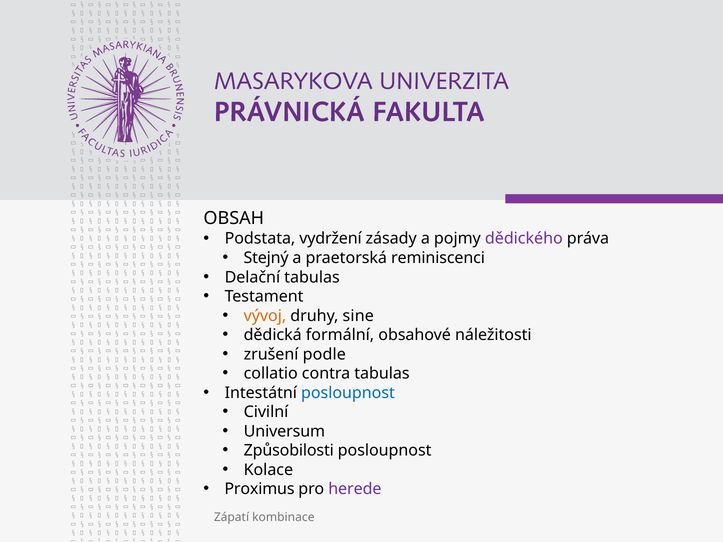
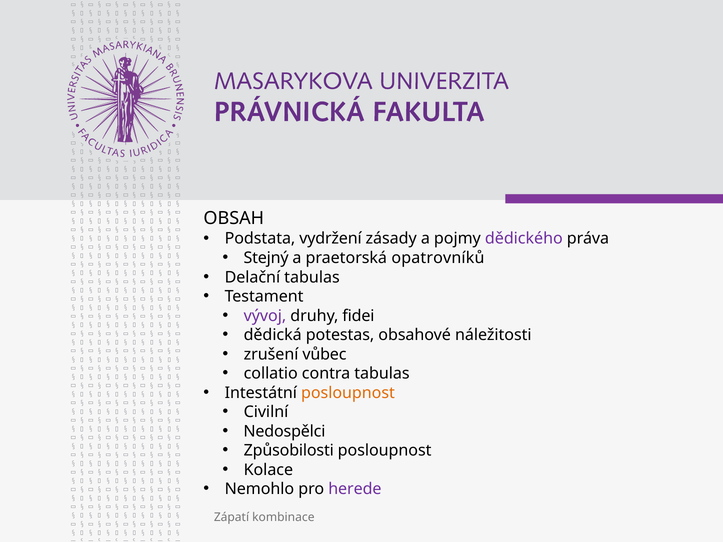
reminiscenci: reminiscenci -> opatrovníků
vývoj colour: orange -> purple
sine: sine -> fidei
formální: formální -> potestas
podle: podle -> vůbec
posloupnost at (348, 393) colour: blue -> orange
Universum: Universum -> Nedospělci
Proximus: Proximus -> Nemohlo
